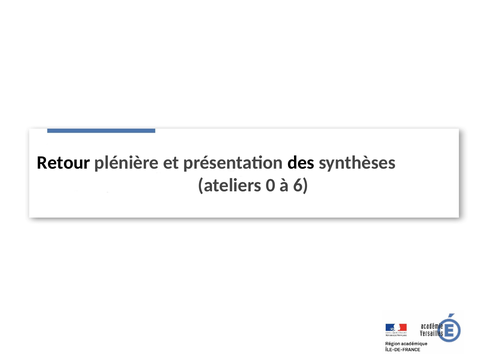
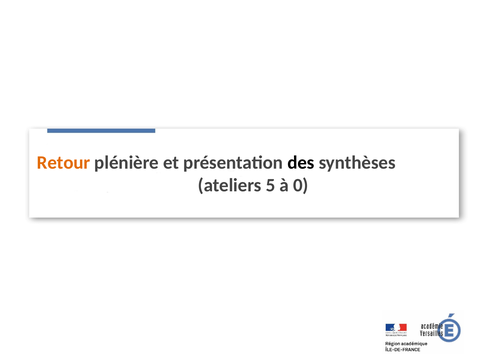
Retour colour: black -> orange
0: 0 -> 5
6: 6 -> 0
